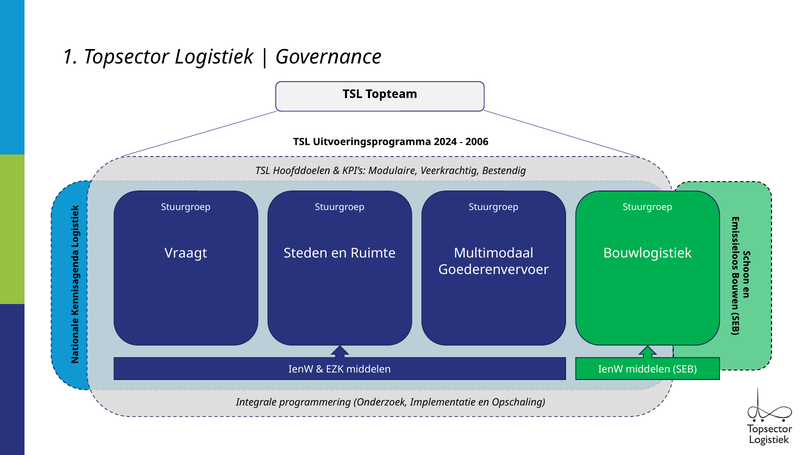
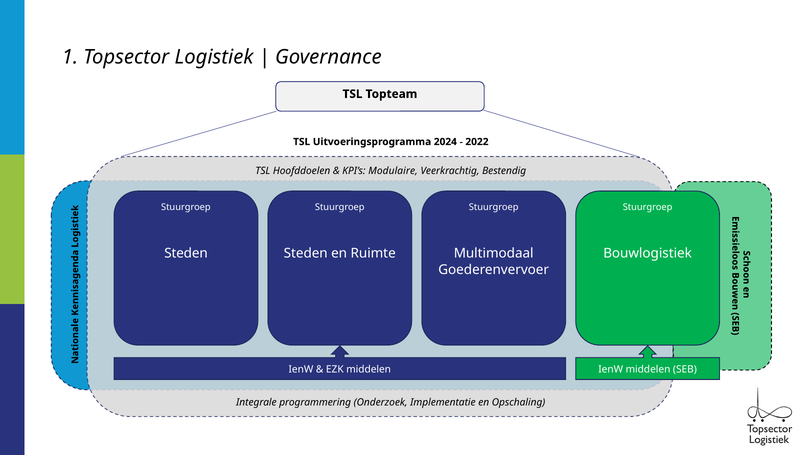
2006: 2006 -> 2022
Vraagt at (186, 254): Vraagt -> Steden
